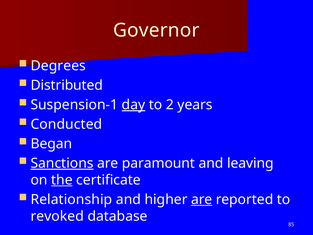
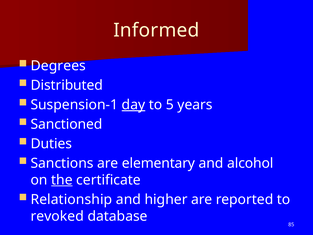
Governor: Governor -> Informed
2: 2 -> 5
Conducted: Conducted -> Sanctioned
Began: Began -> Duties
Sanctions underline: present -> none
paramount: paramount -> elementary
leaving: leaving -> alcohol
are at (202, 199) underline: present -> none
